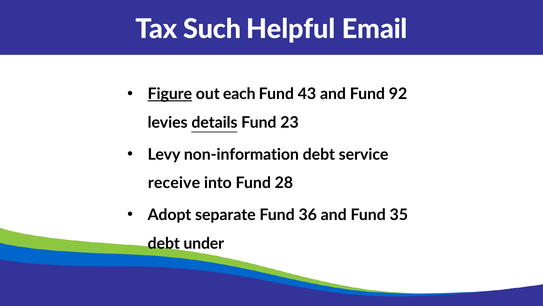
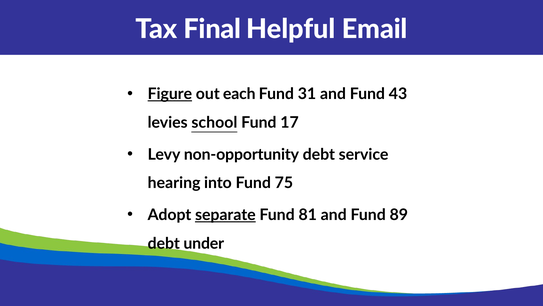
Such: Such -> Final
43: 43 -> 31
92: 92 -> 43
details: details -> school
23: 23 -> 17
non-information: non-information -> non-opportunity
receive: receive -> hearing
28: 28 -> 75
separate underline: none -> present
36: 36 -> 81
35: 35 -> 89
